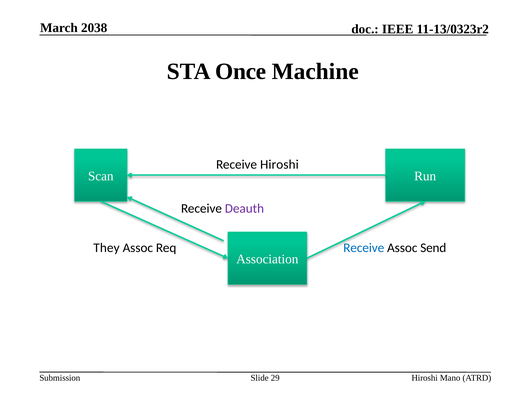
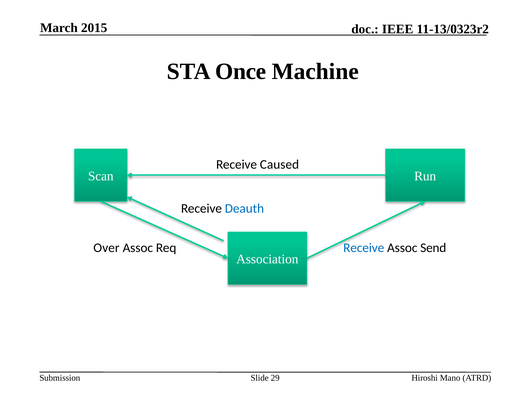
2038: 2038 -> 2015
Receive Hiroshi: Hiroshi -> Caused
Deauth colour: purple -> blue
They: They -> Over
